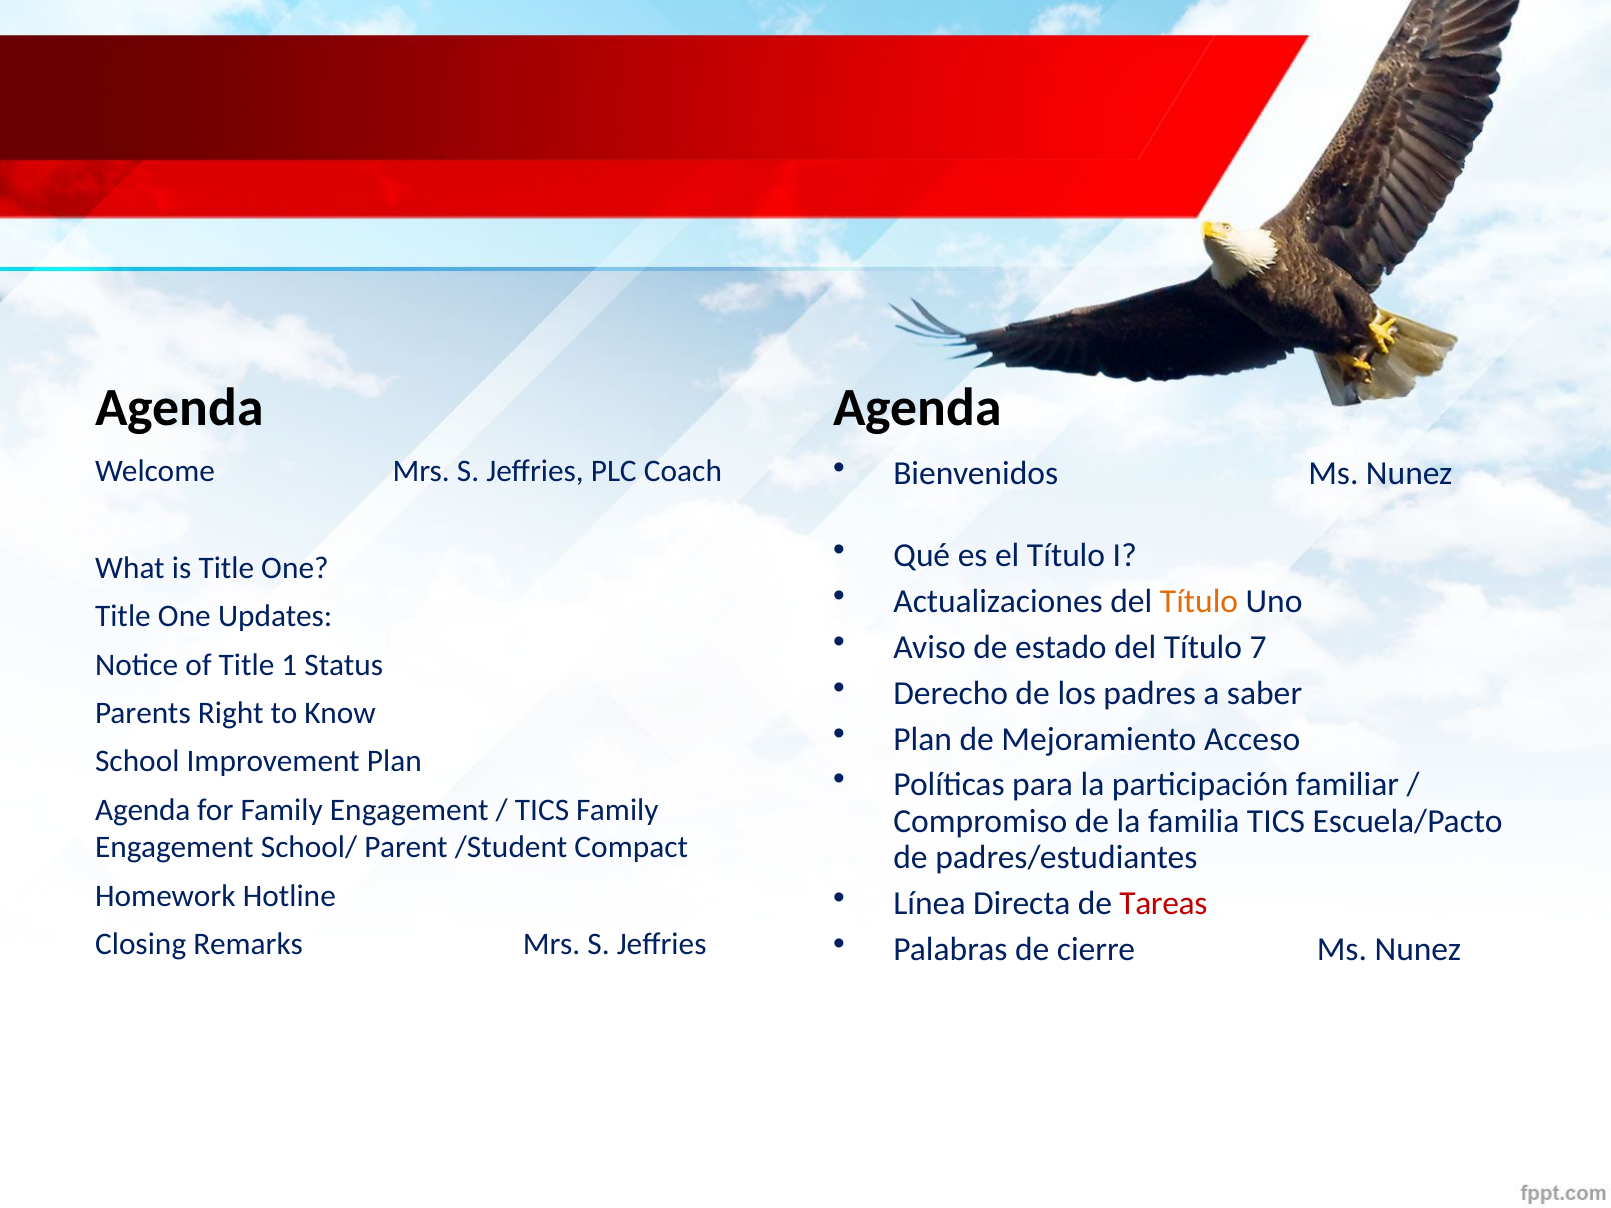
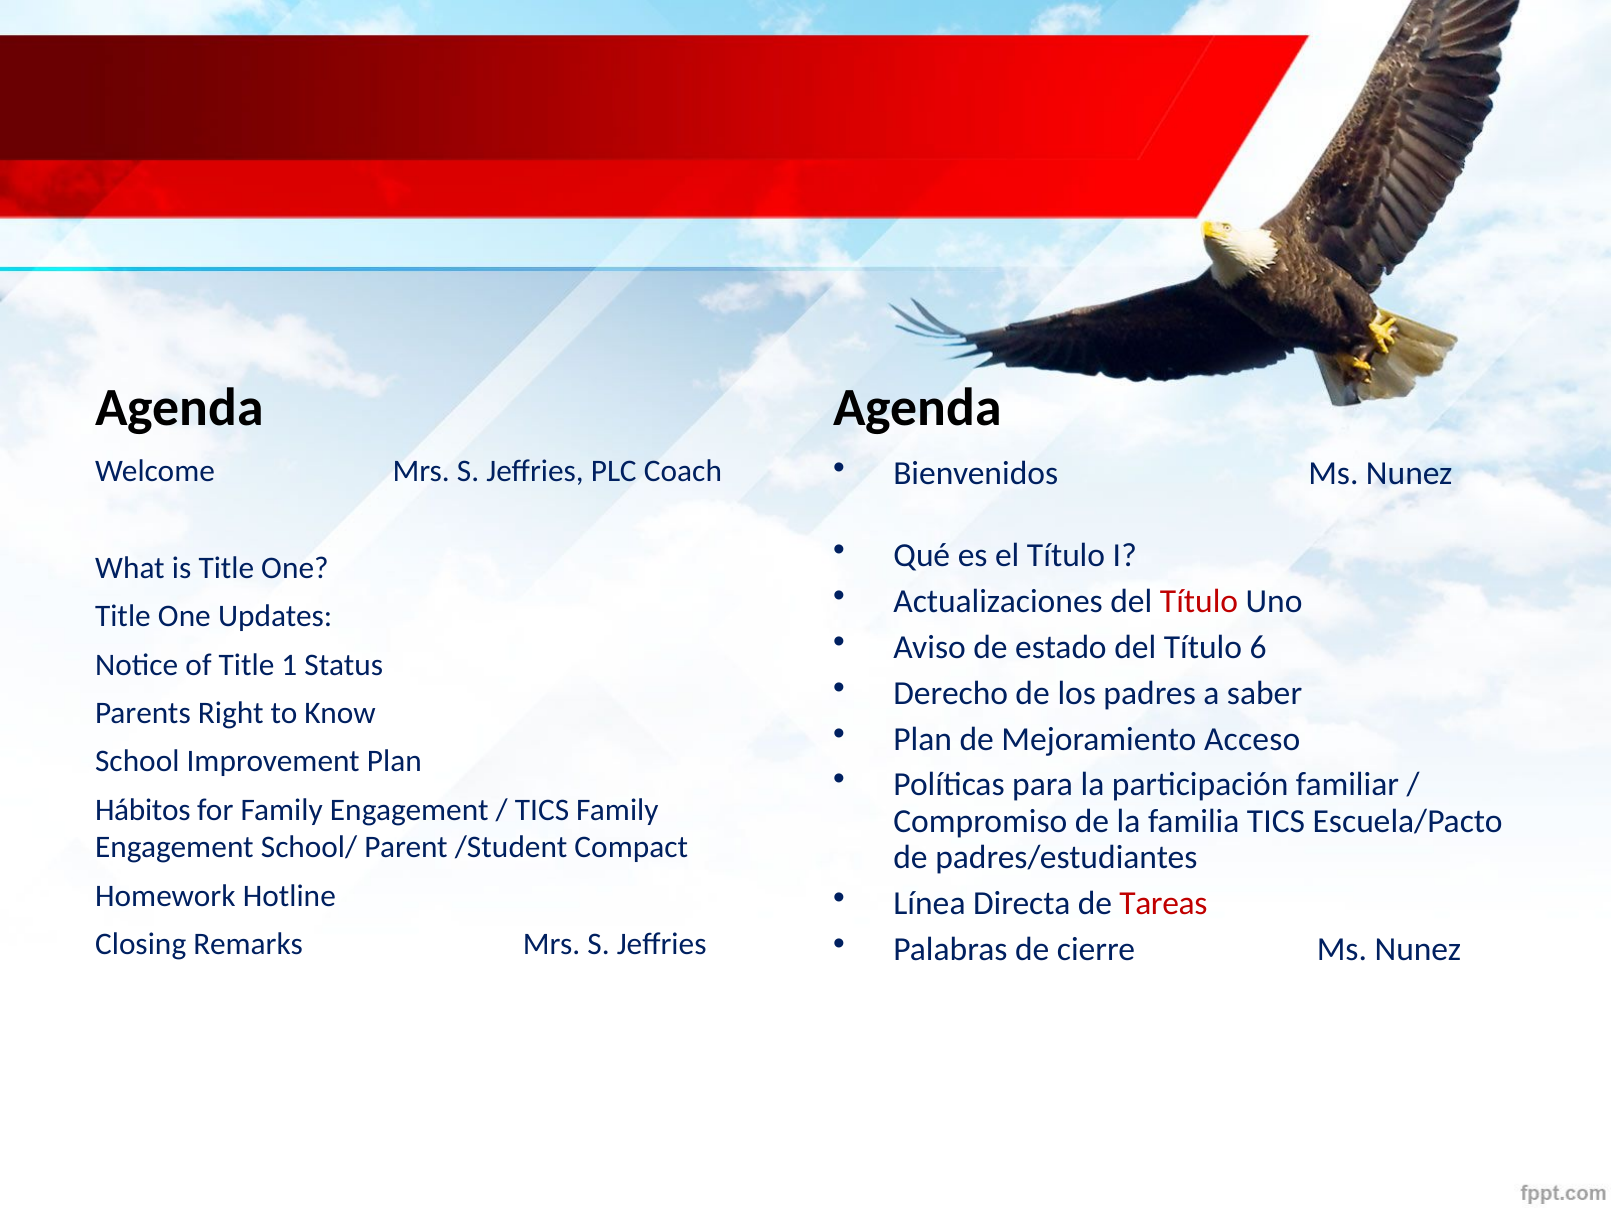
Título at (1199, 601) colour: orange -> red
7: 7 -> 6
Agenda at (143, 810): Agenda -> Hábitos
